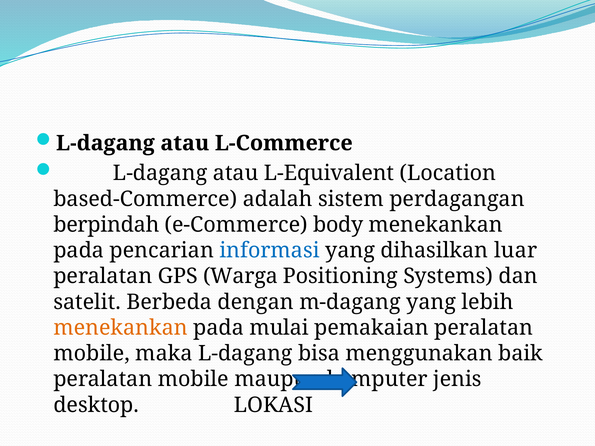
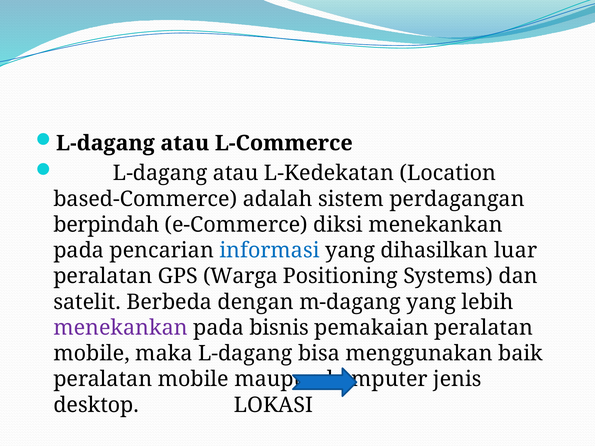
L-Equivalent: L-Equivalent -> L-Kedekatan
body: body -> diksi
menekankan at (121, 328) colour: orange -> purple
mulai: mulai -> bisnis
